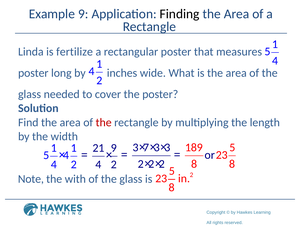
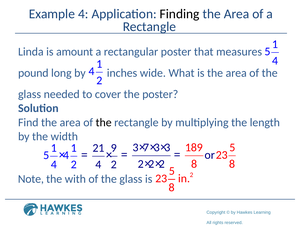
Example 9: 9 -> 4
fertilize: fertilize -> amount
poster at (33, 73): poster -> pound
the at (104, 122) colour: red -> black
